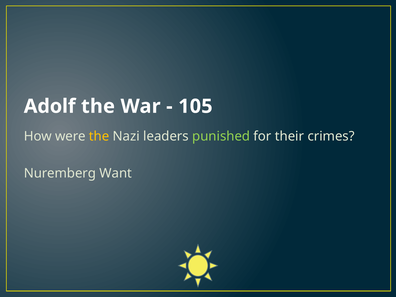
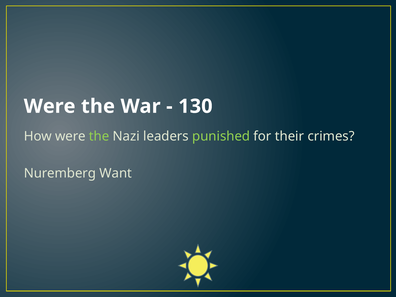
Adolf at (50, 106): Adolf -> Were
105: 105 -> 130
the at (99, 136) colour: yellow -> light green
